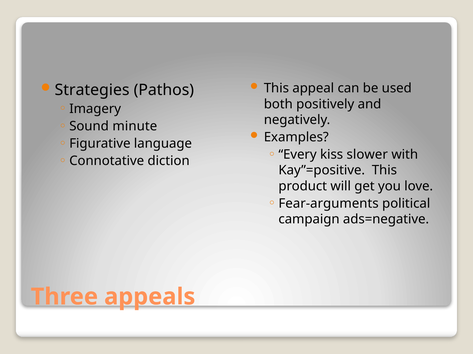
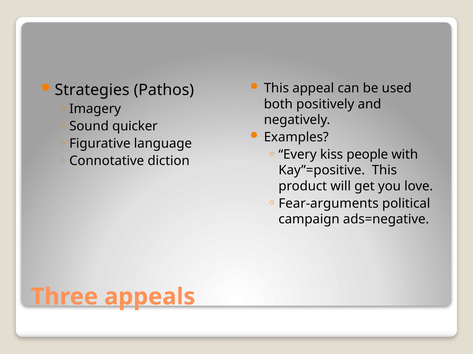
minute: minute -> quicker
slower: slower -> people
